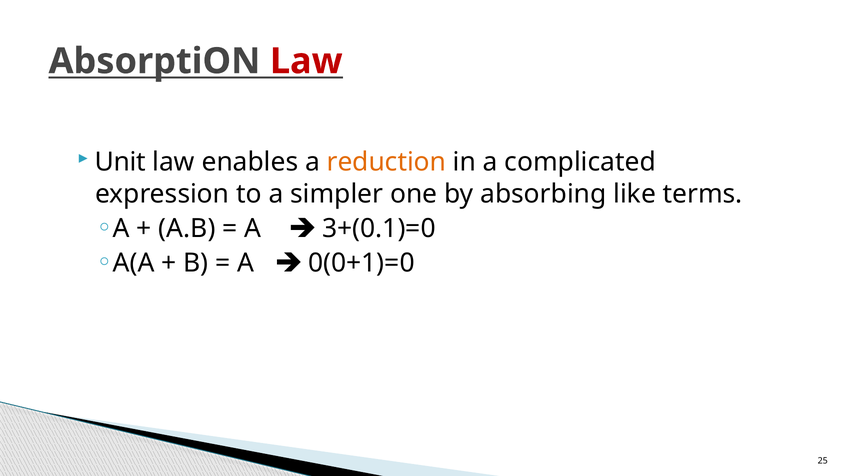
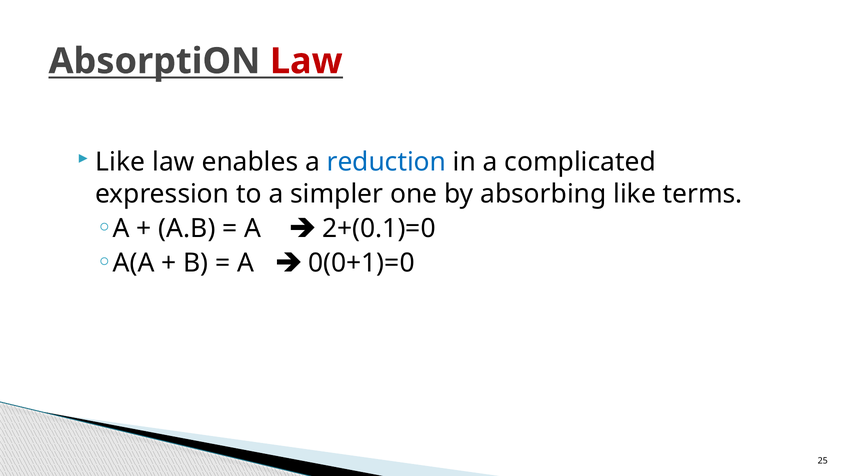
Unit at (120, 162): Unit -> Like
reduction colour: orange -> blue
3+(0.1)=0: 3+(0.1)=0 -> 2+(0.1)=0
